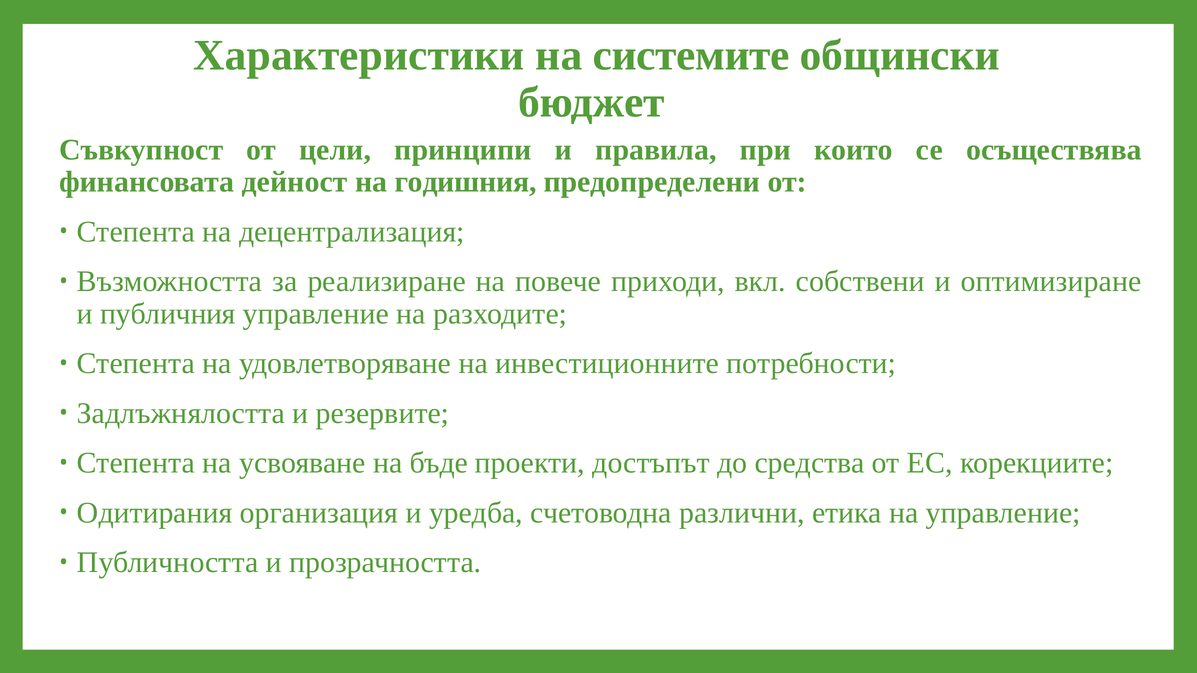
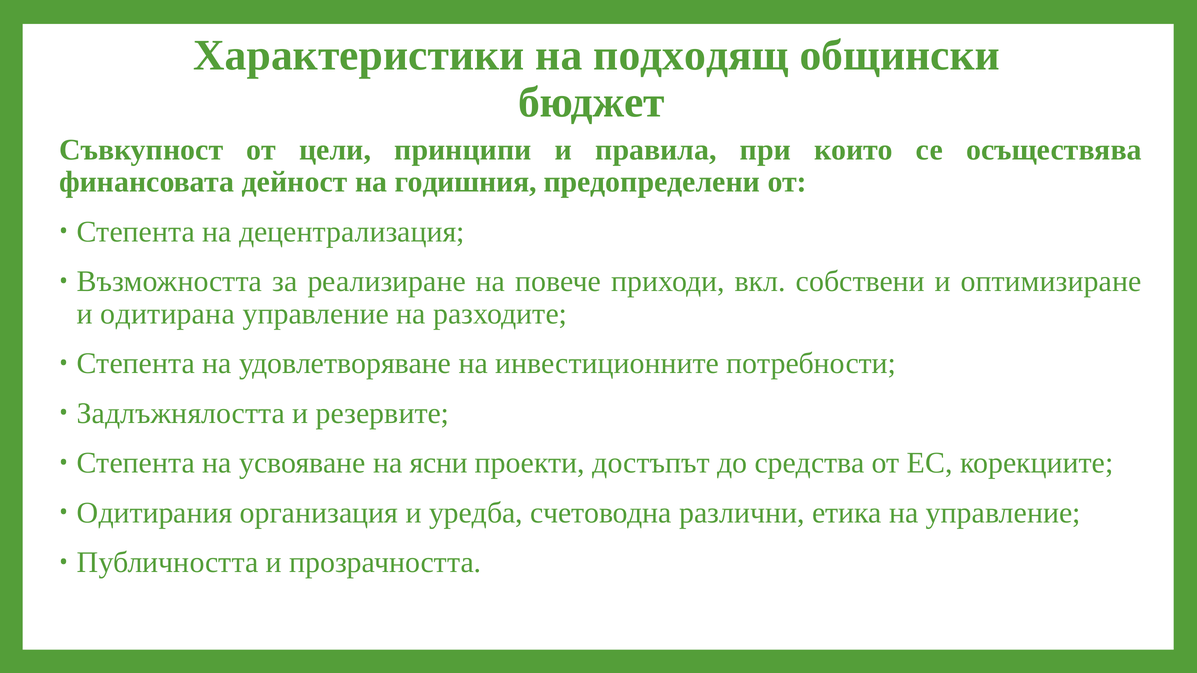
системите: системите -> подходящ
публичния: публичния -> одитирана
бъде: бъде -> ясни
